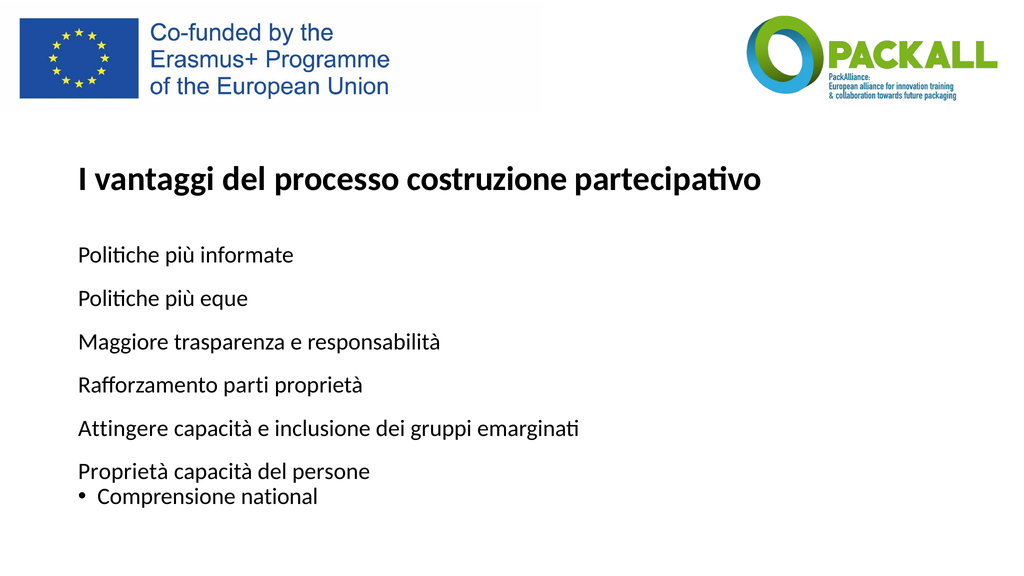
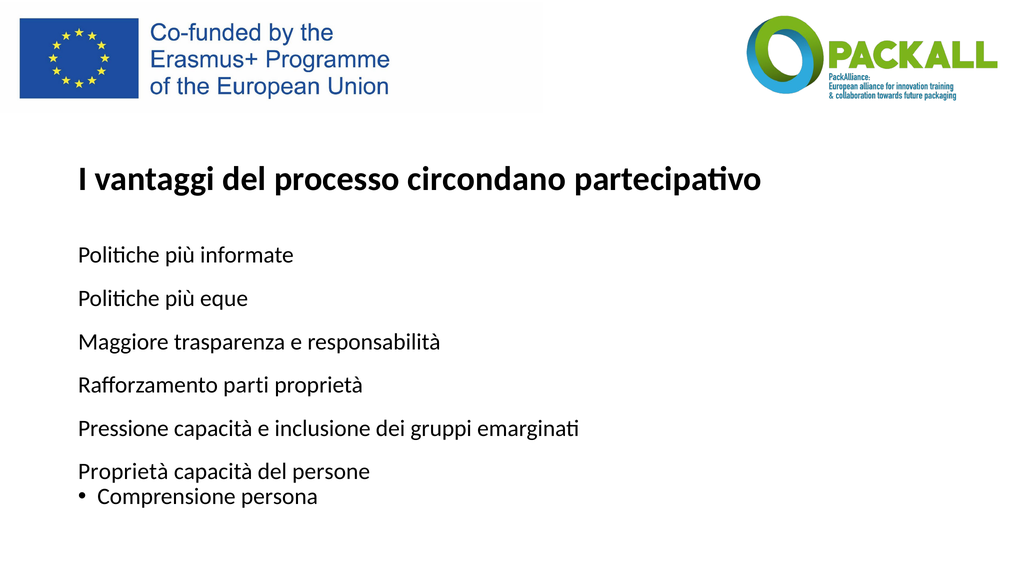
costruzione: costruzione -> circondano
Attingere: Attingere -> Pressione
national: national -> persona
